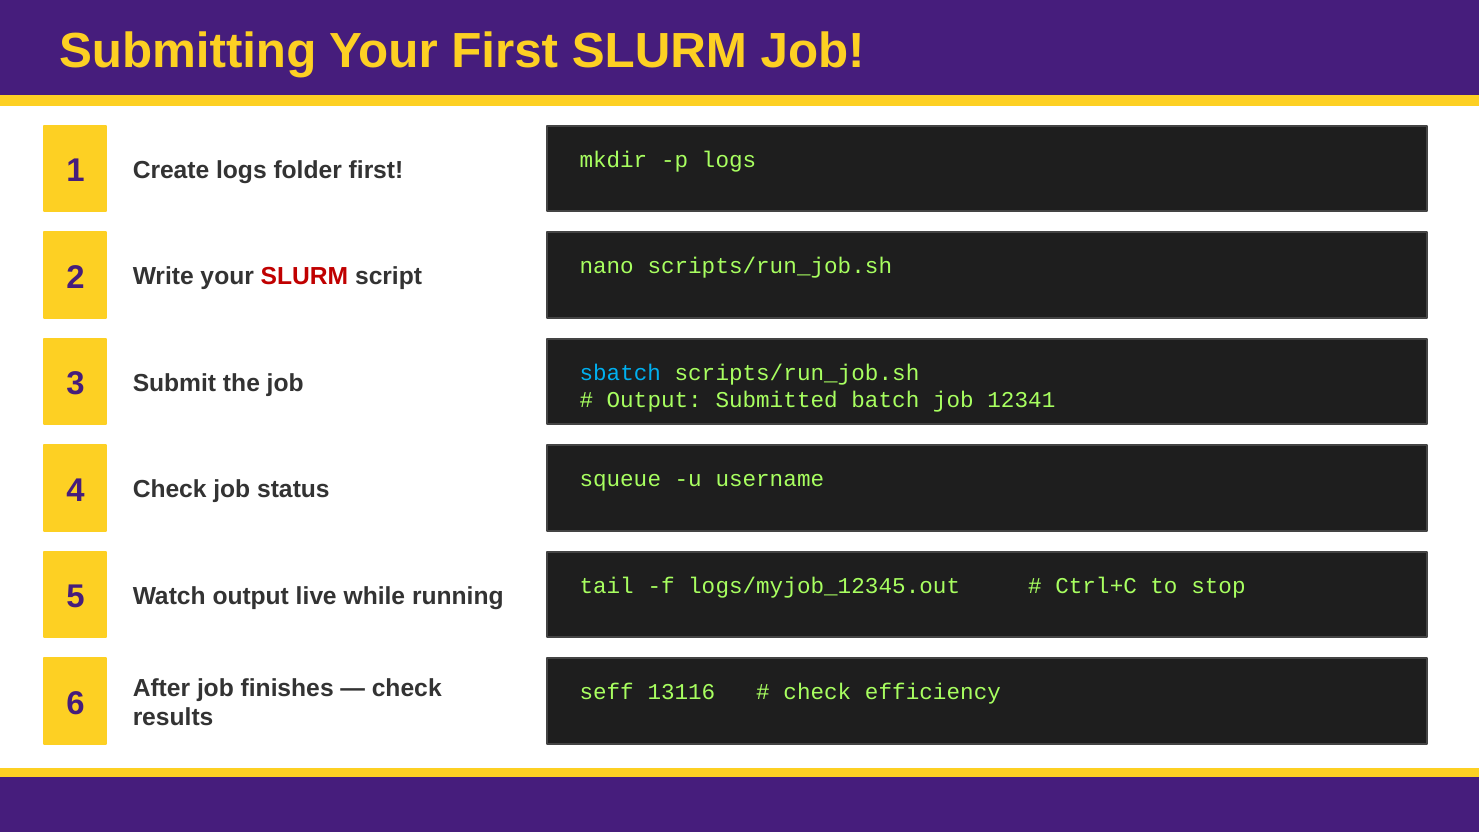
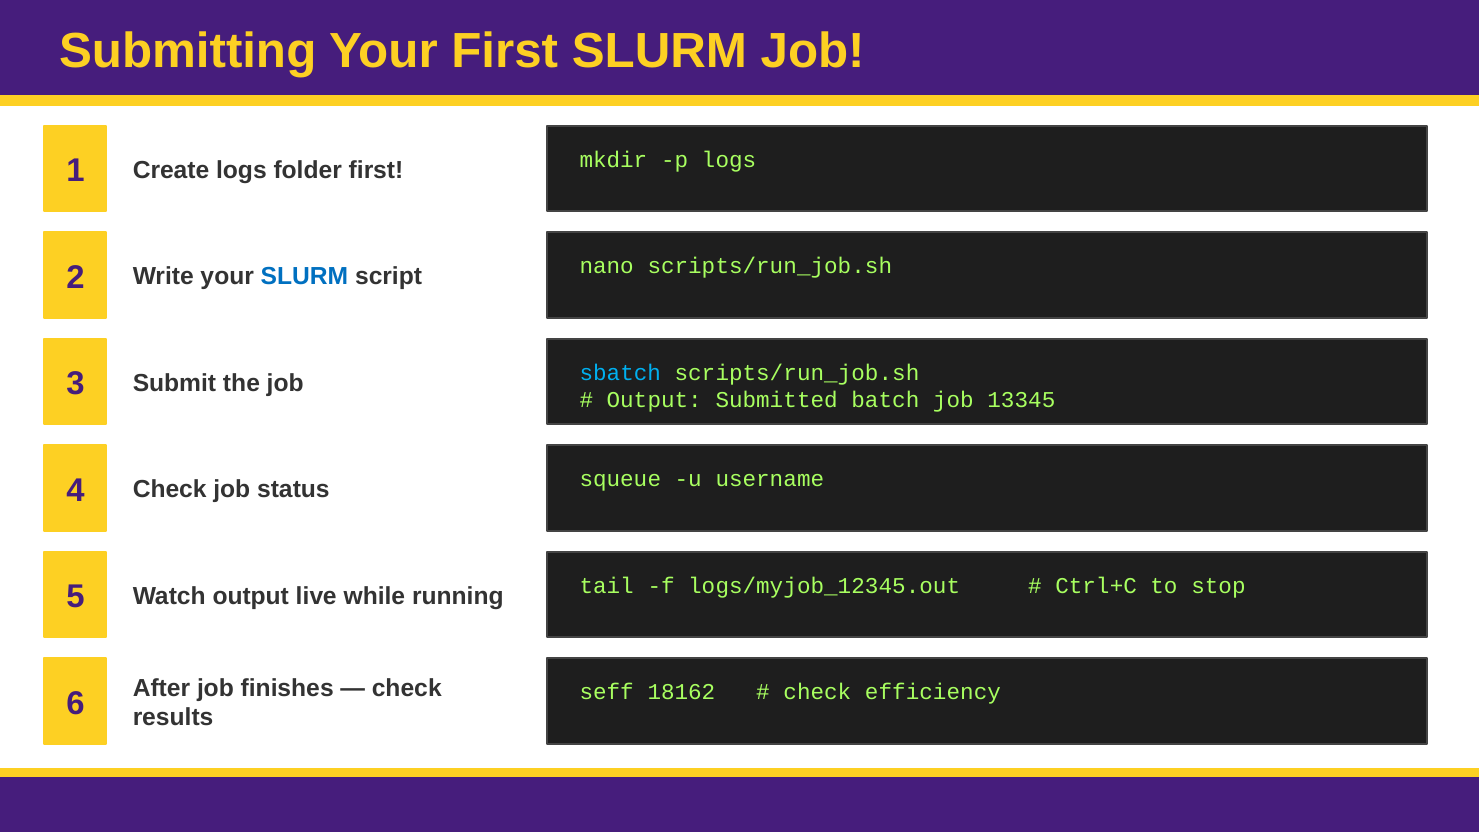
SLURM at (304, 277) colour: red -> blue
12341: 12341 -> 13345
13116: 13116 -> 18162
